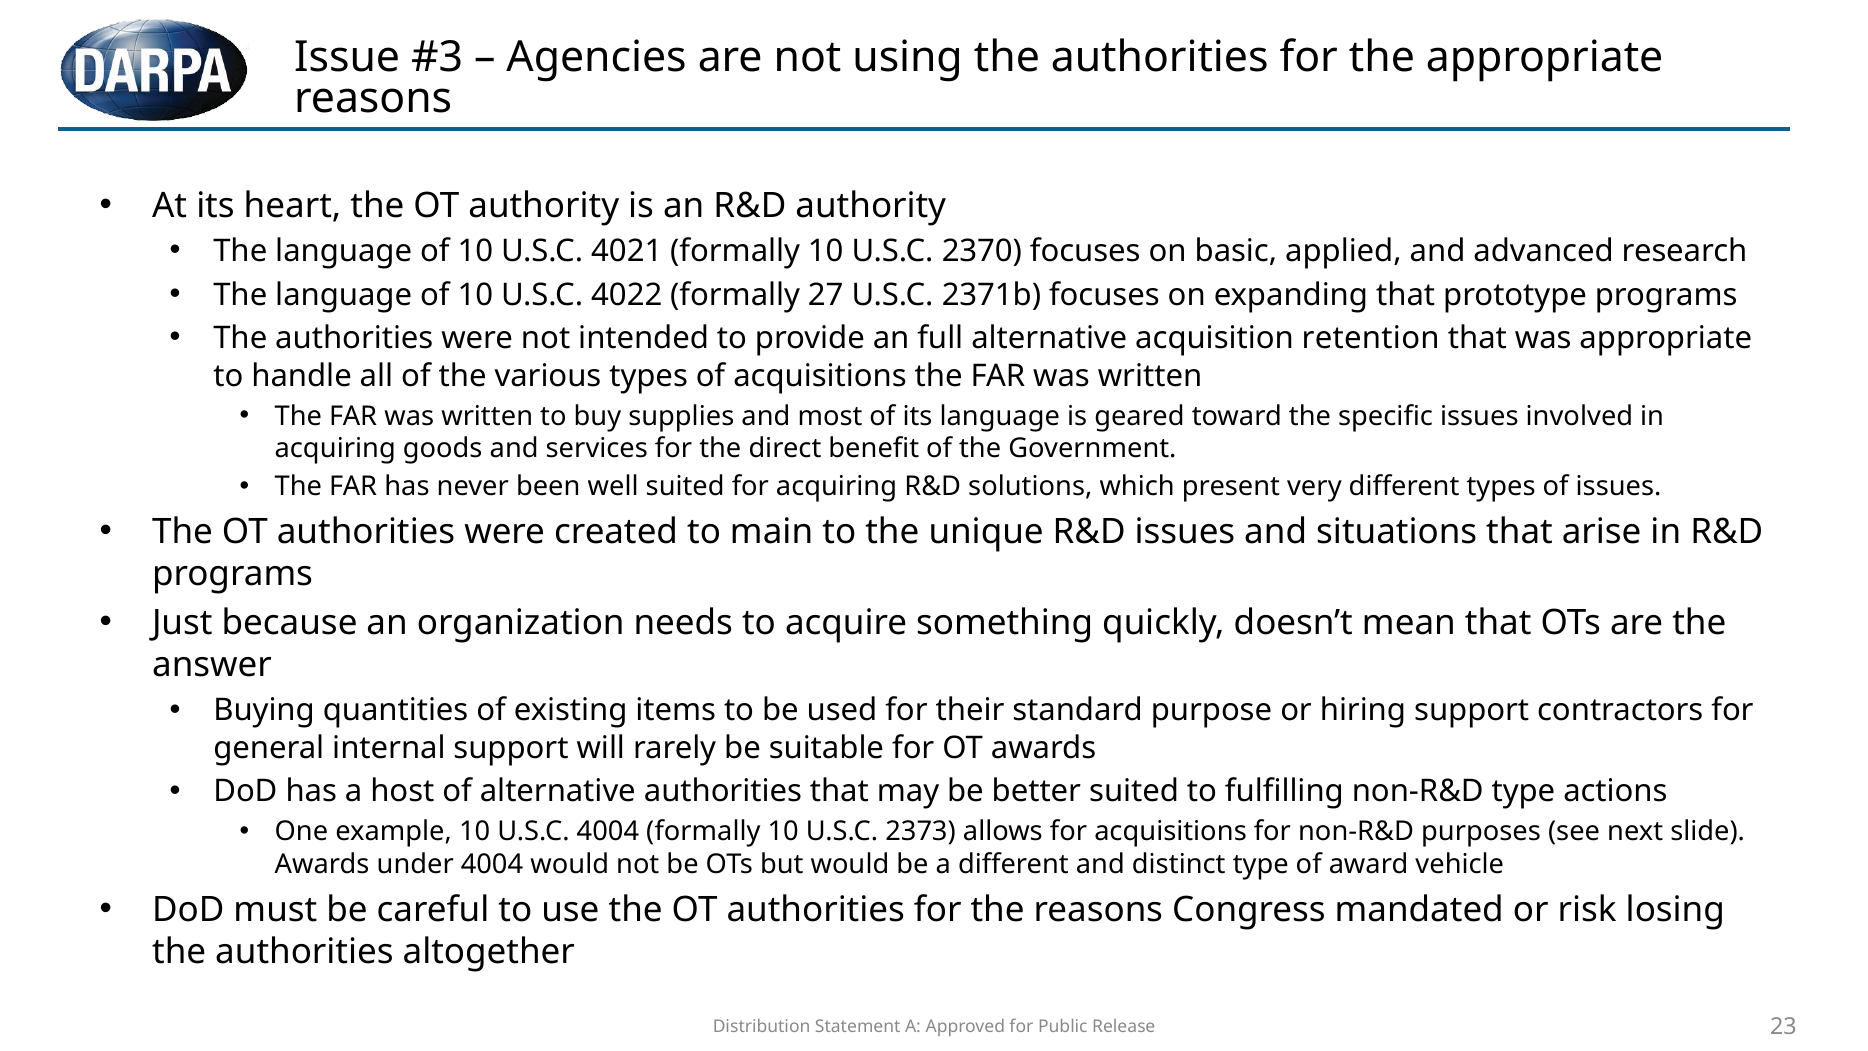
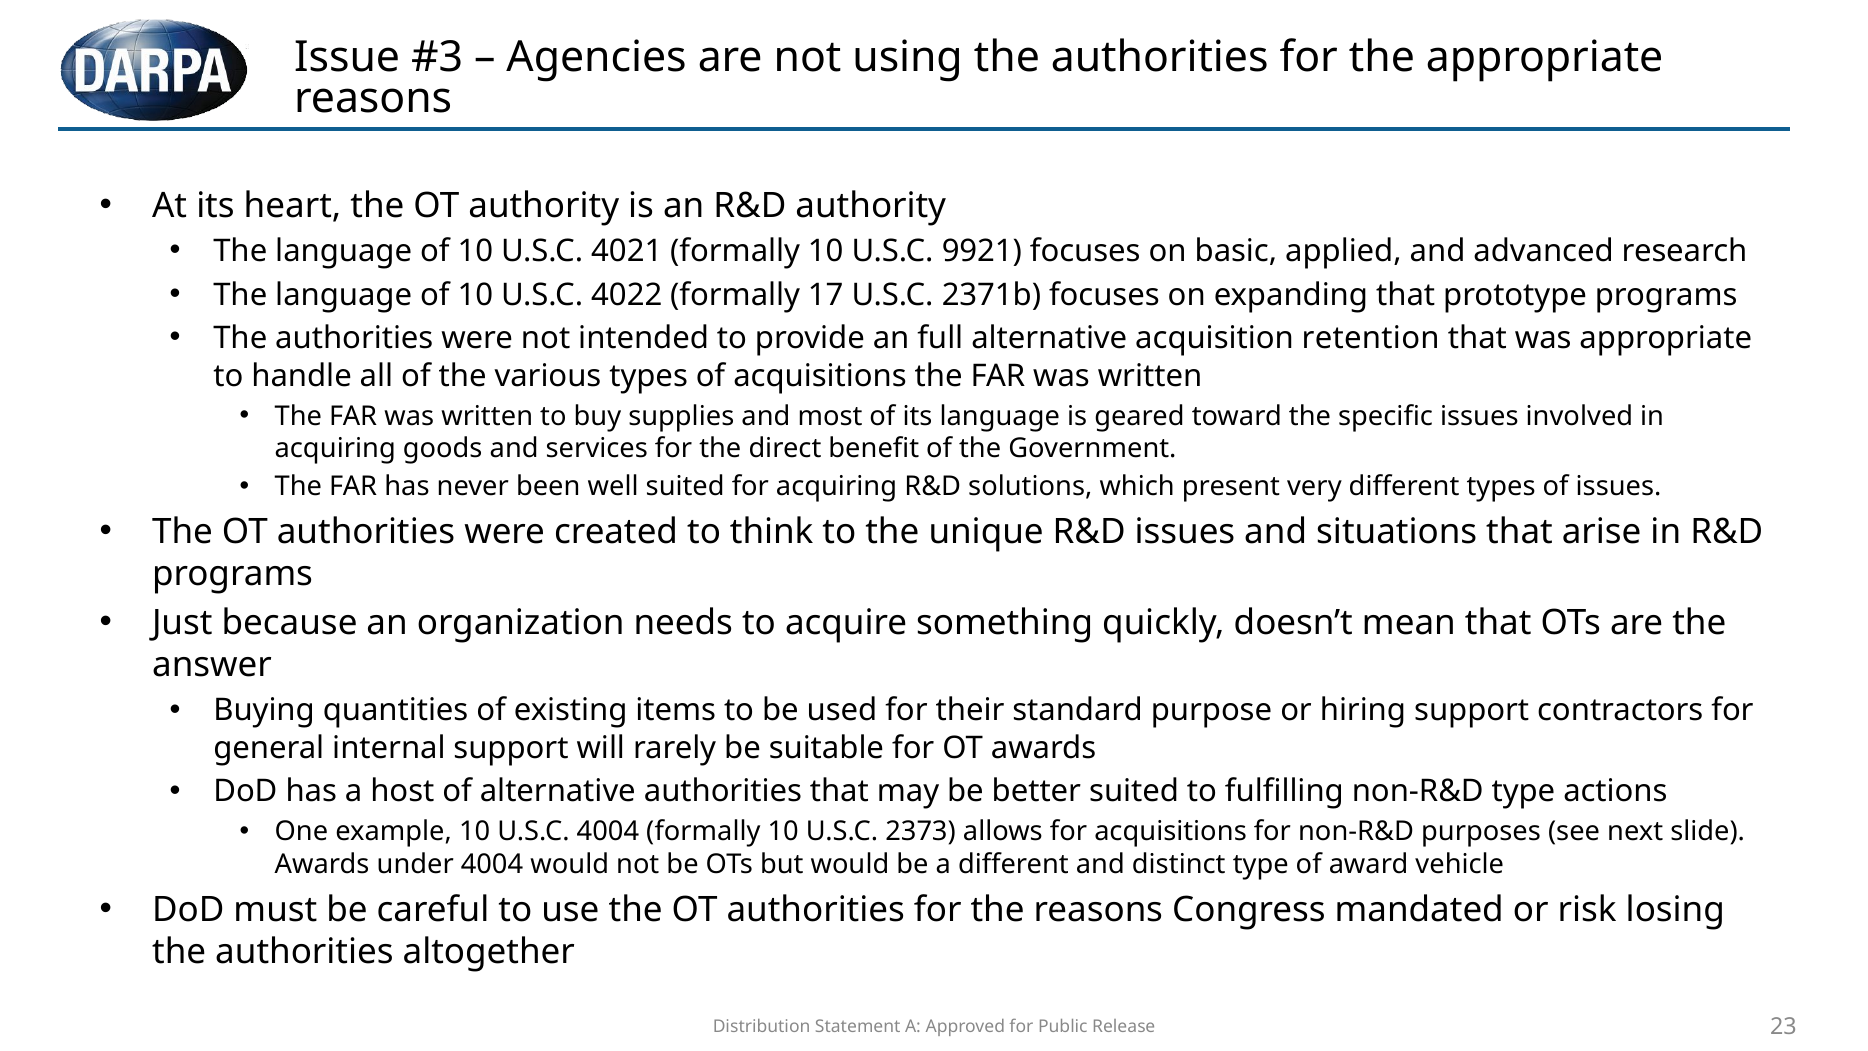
2370: 2370 -> 9921
27: 27 -> 17
main: main -> think
